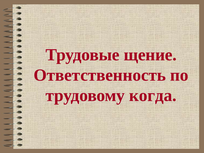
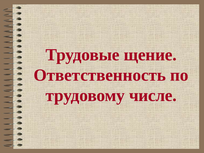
когда: когда -> числе
